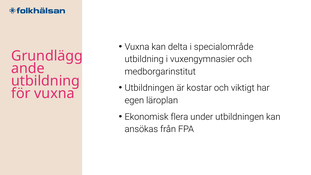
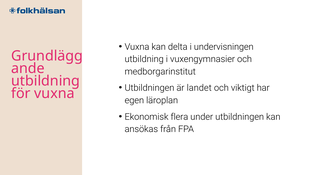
specialområde: specialområde -> undervisningen
kostar: kostar -> landet
